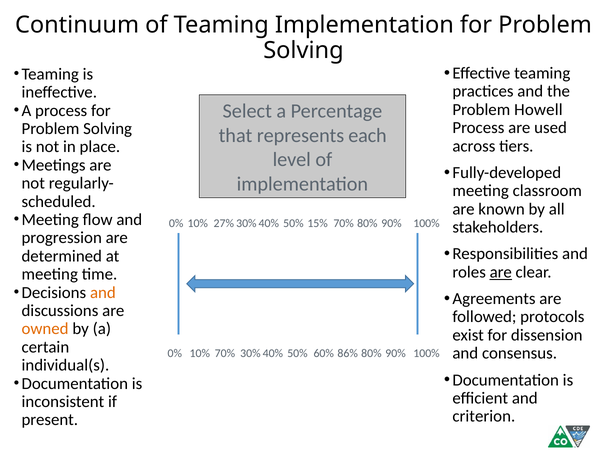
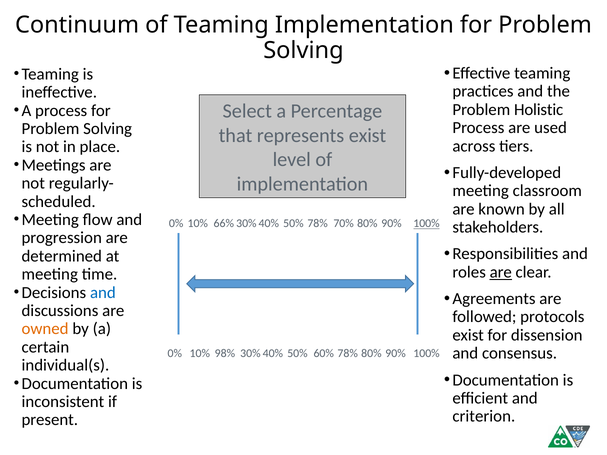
Howell: Howell -> Holistic
represents each: each -> exist
27%: 27% -> 66%
40% 15%: 15% -> 78%
100% at (426, 224) underline: none -> present
and at (103, 293) colour: orange -> blue
70% at (225, 353): 70% -> 98%
50% 86%: 86% -> 78%
